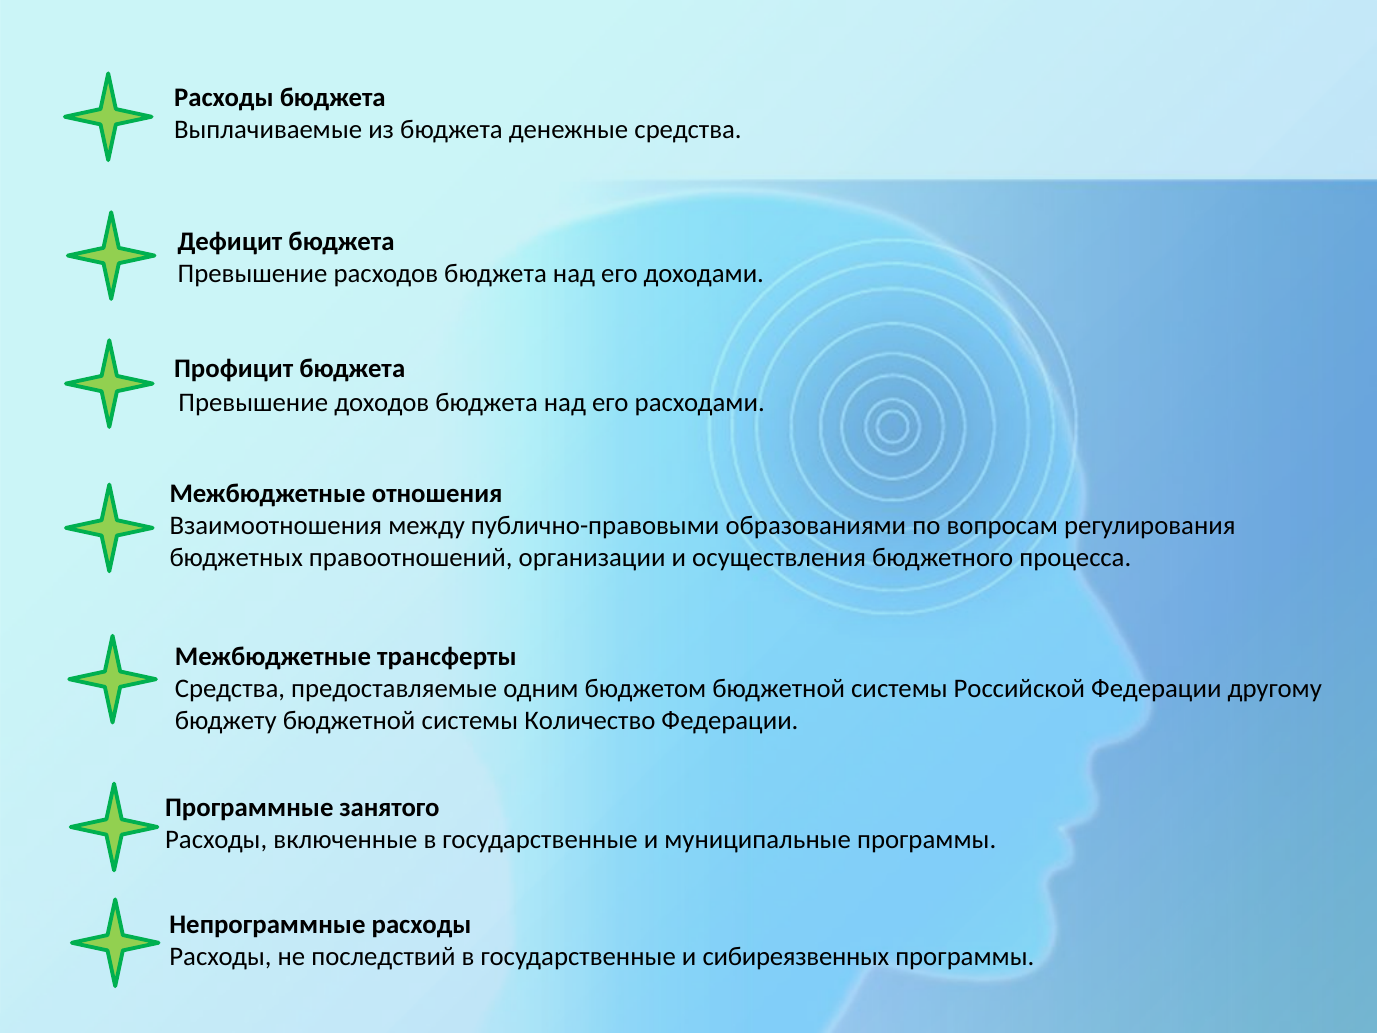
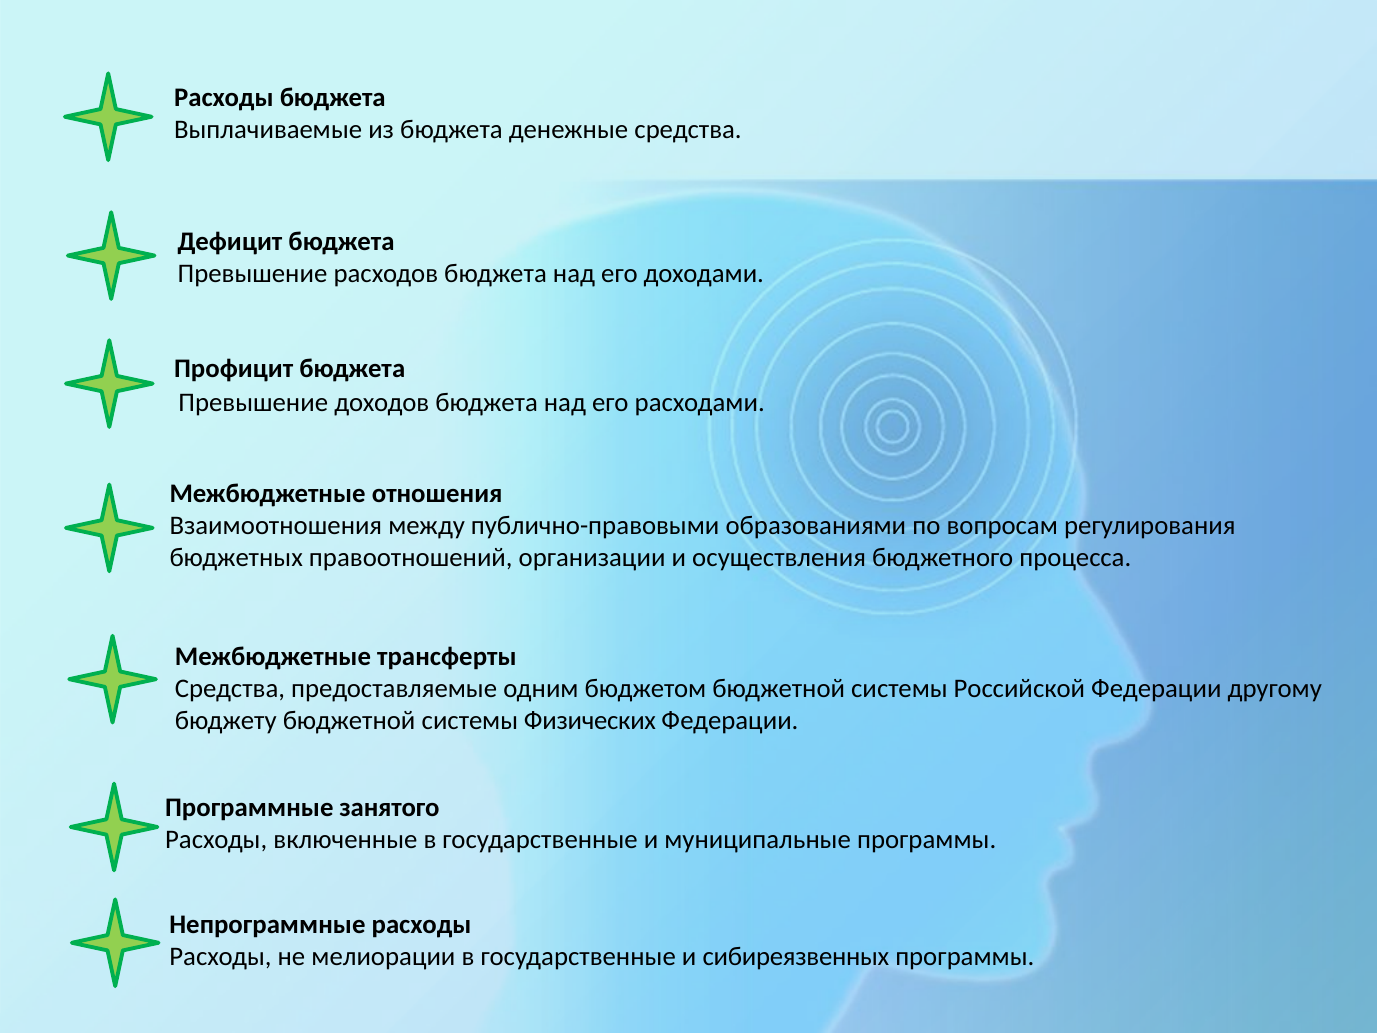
Количество: Количество -> Физических
последствий: последствий -> мелиорации
